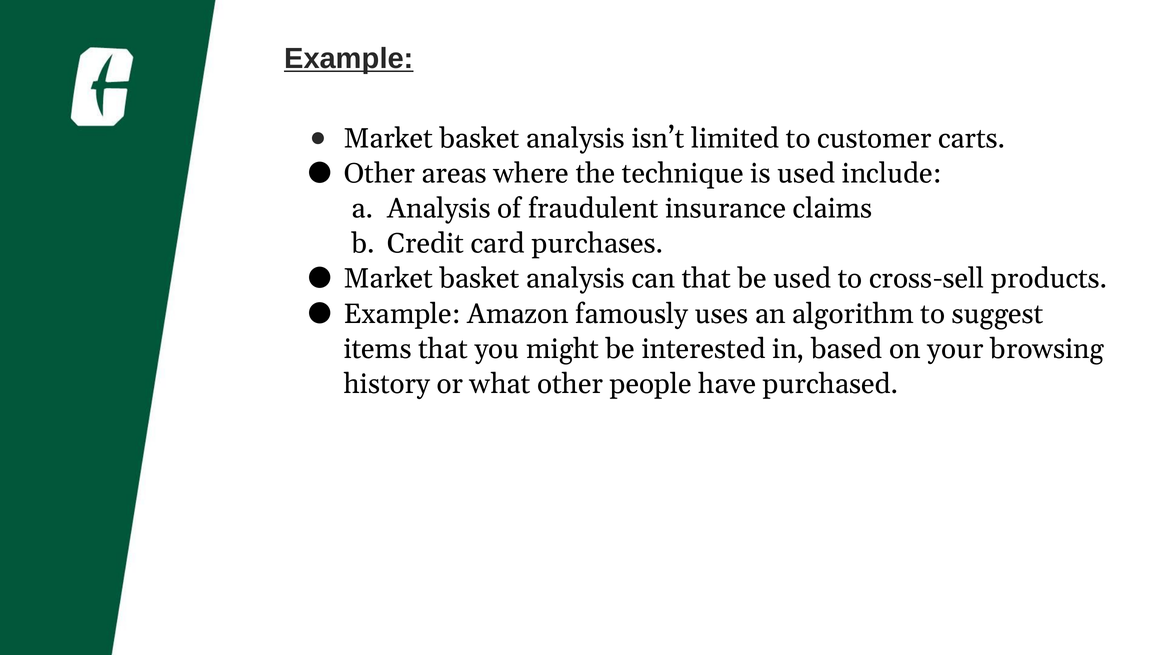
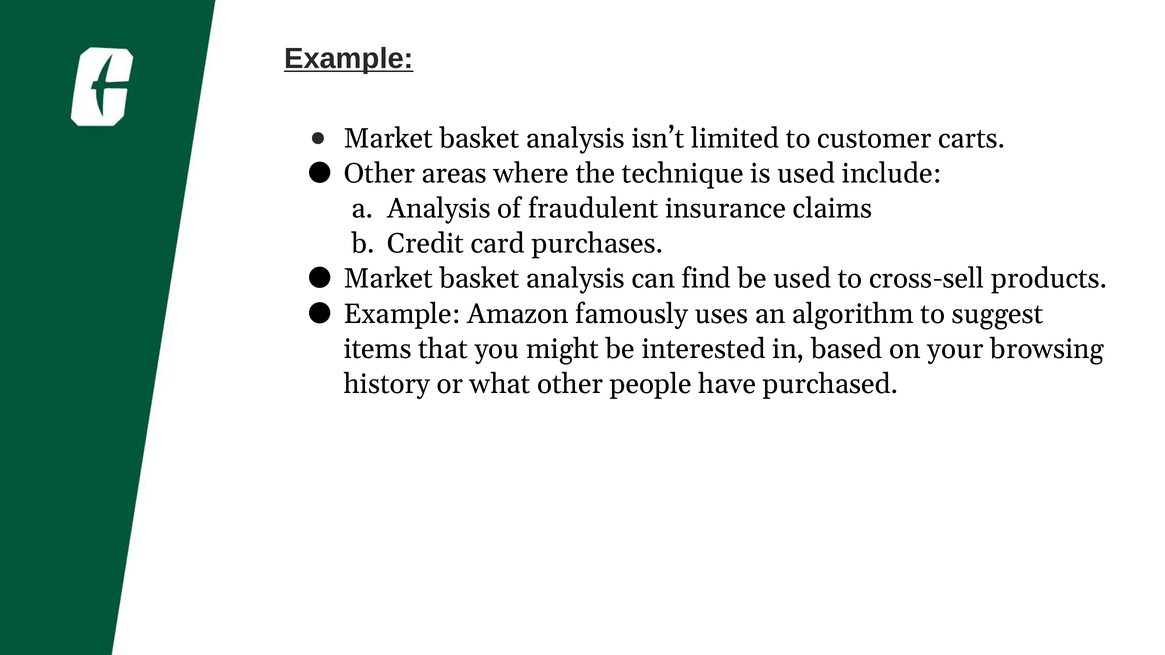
can that: that -> find
